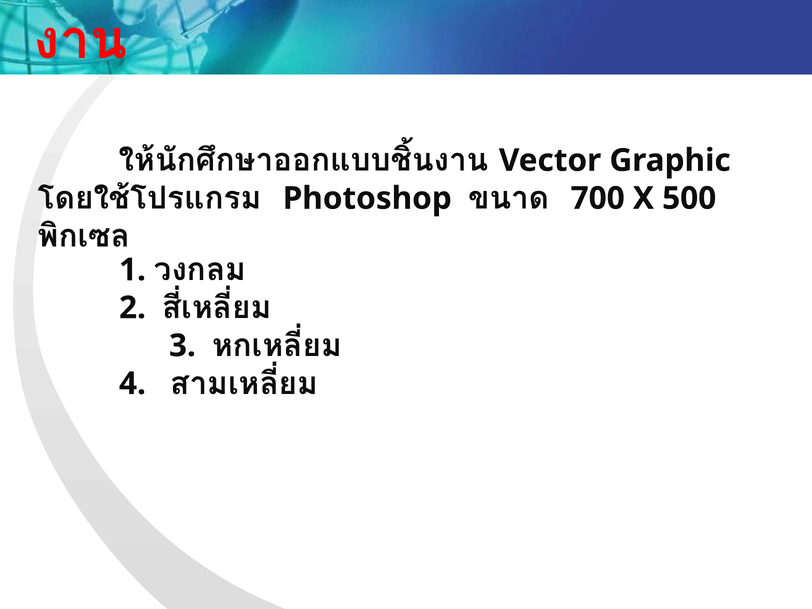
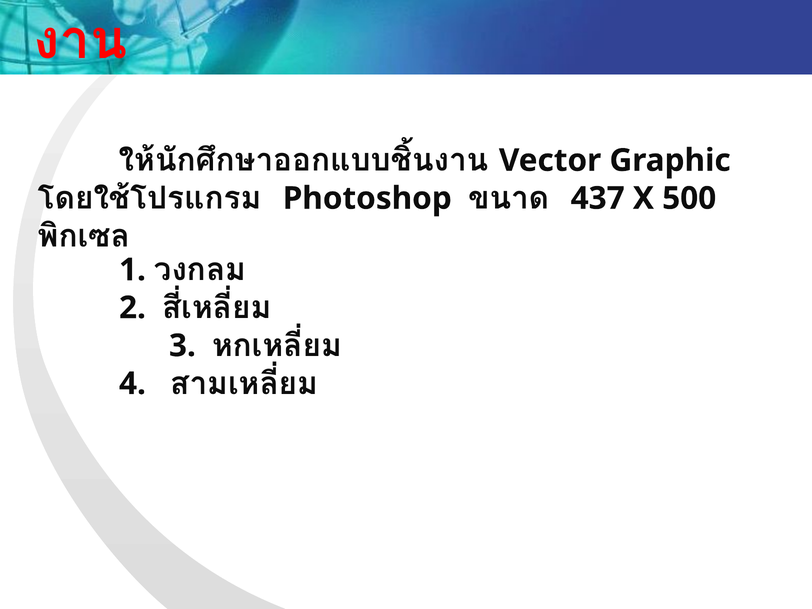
700: 700 -> 437
